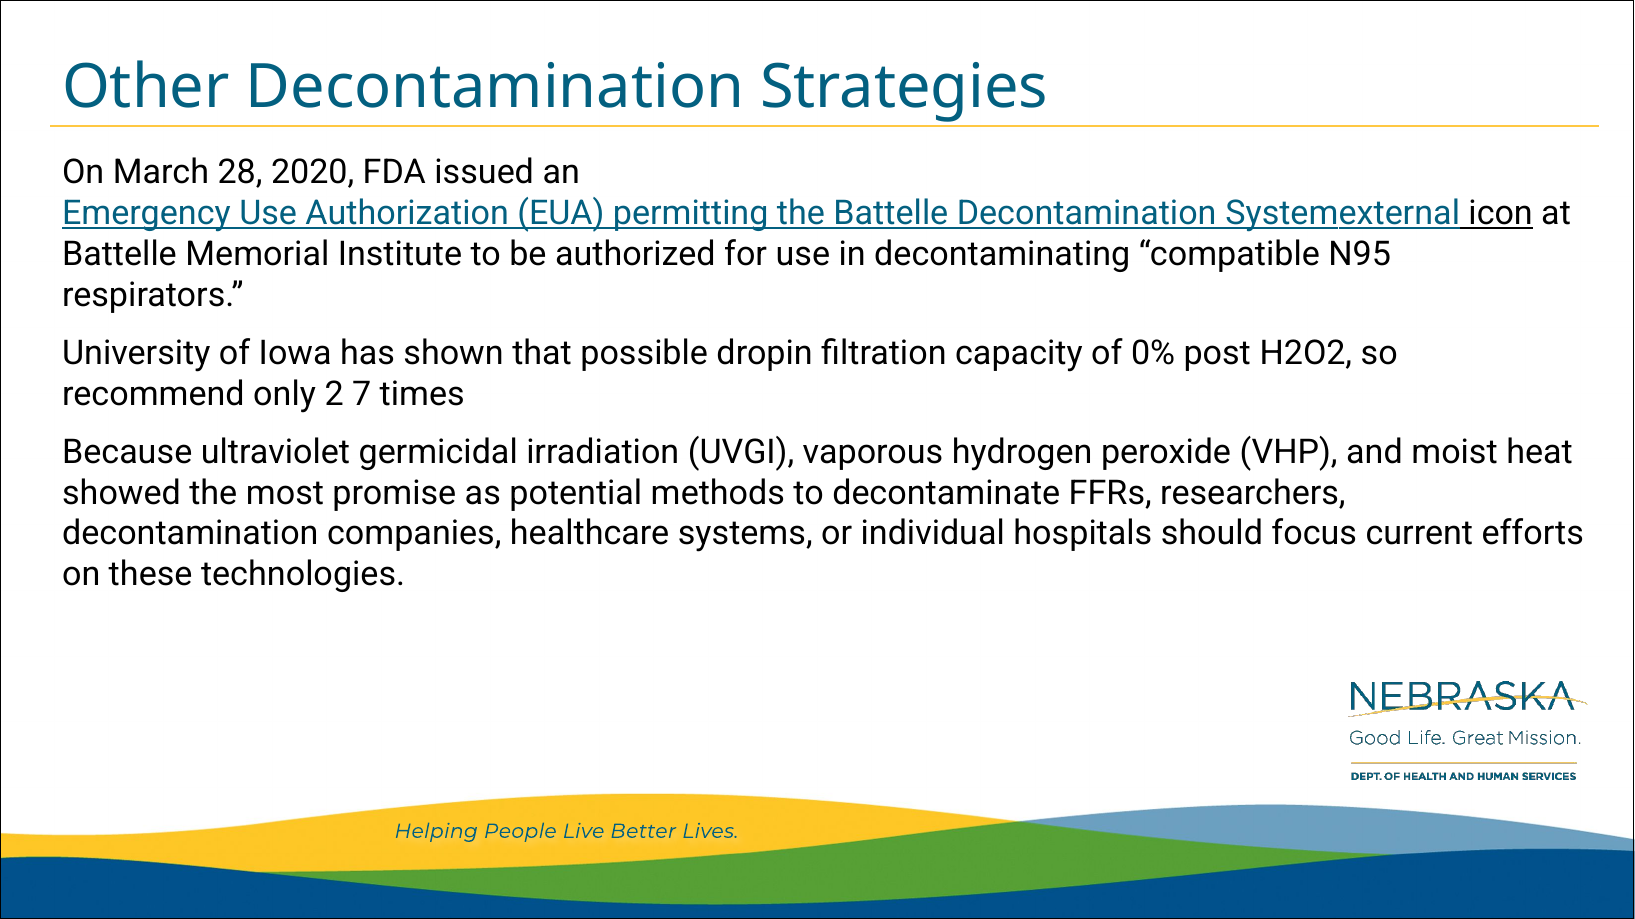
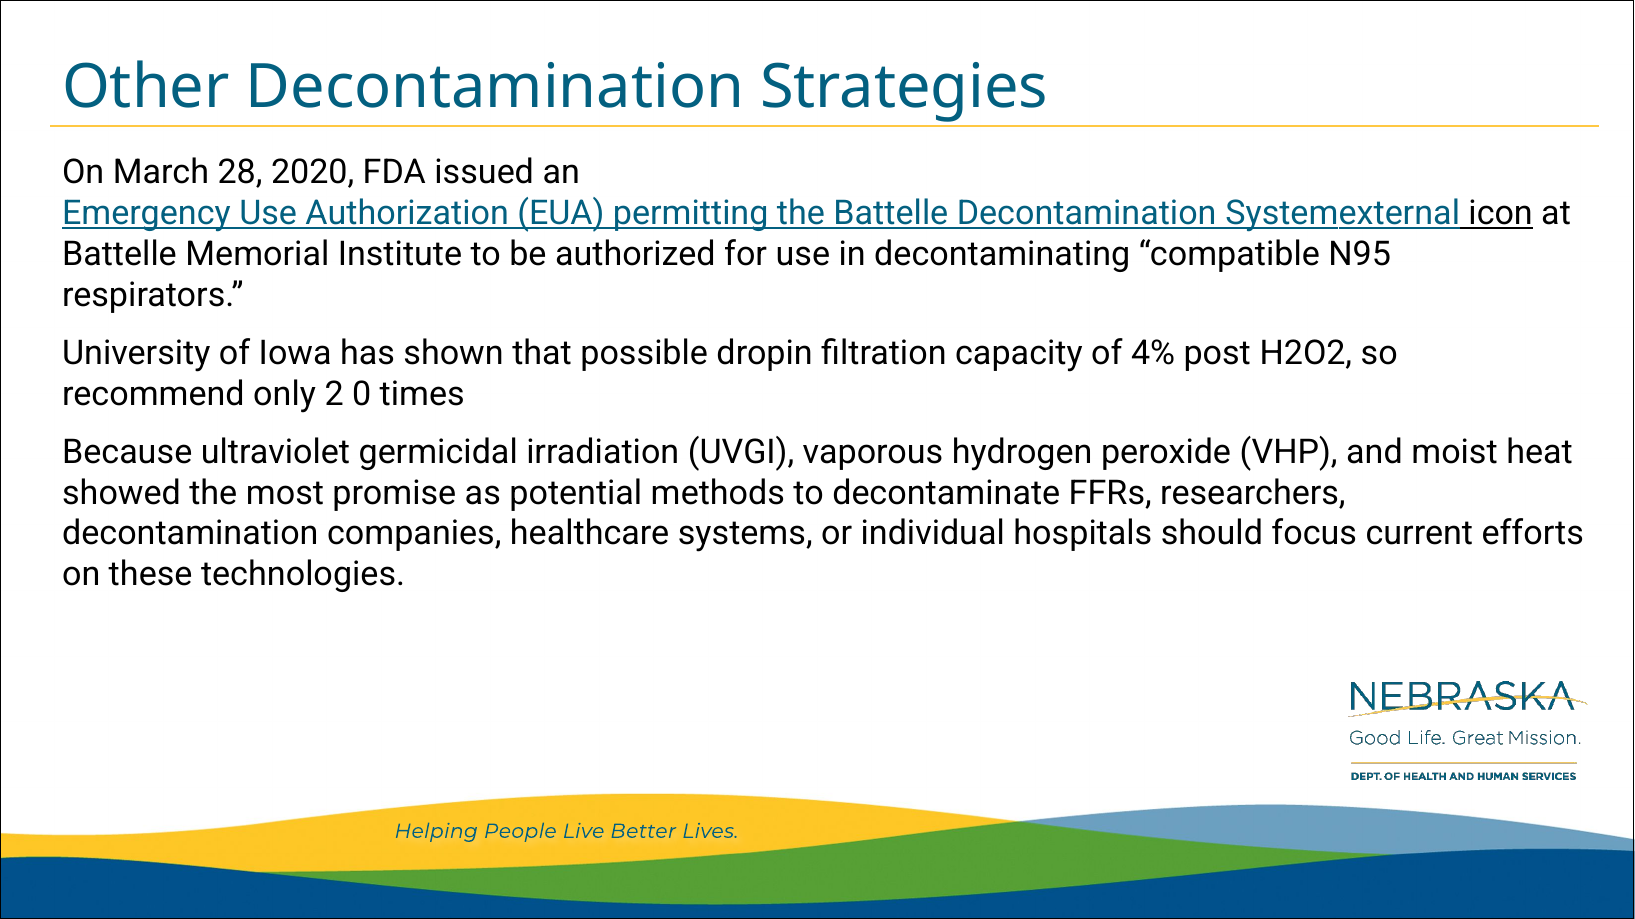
0%: 0% -> 4%
7: 7 -> 0
